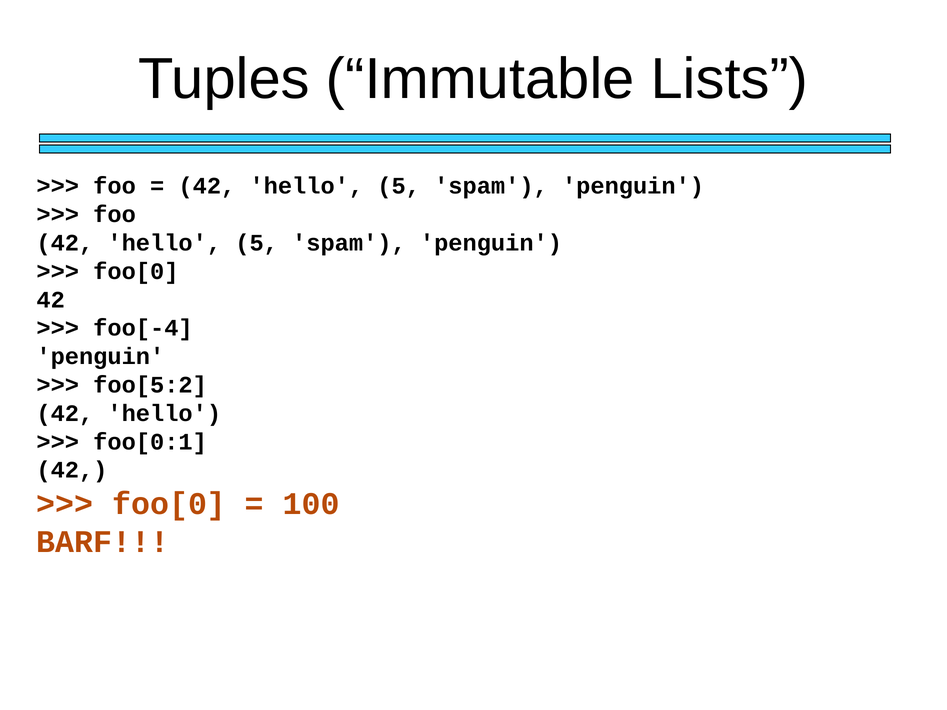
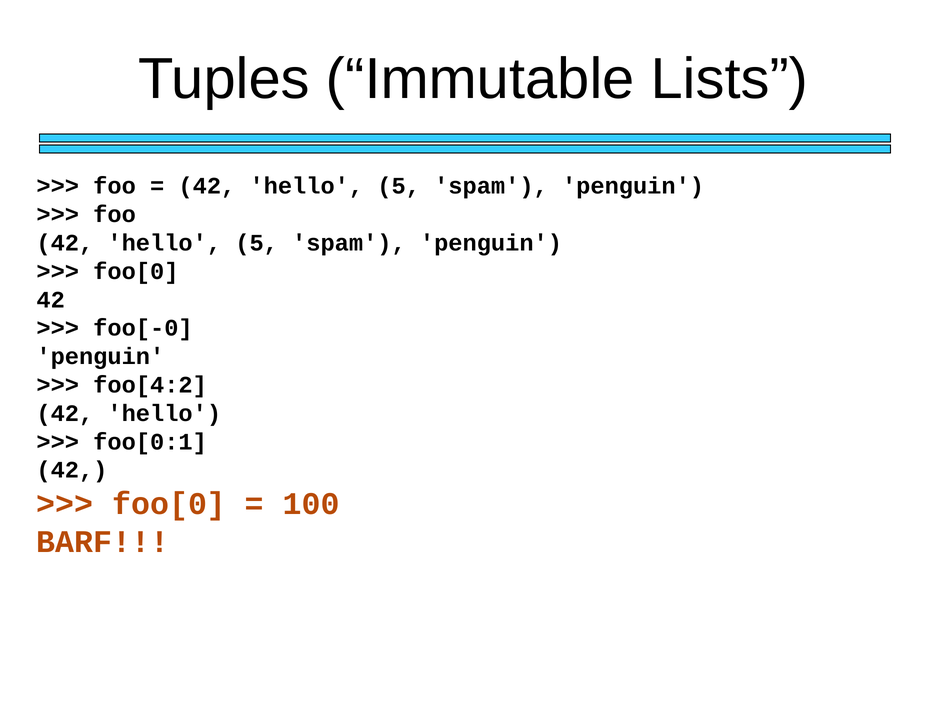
foo[-4: foo[-4 -> foo[-0
foo[5:2: foo[5:2 -> foo[4:2
